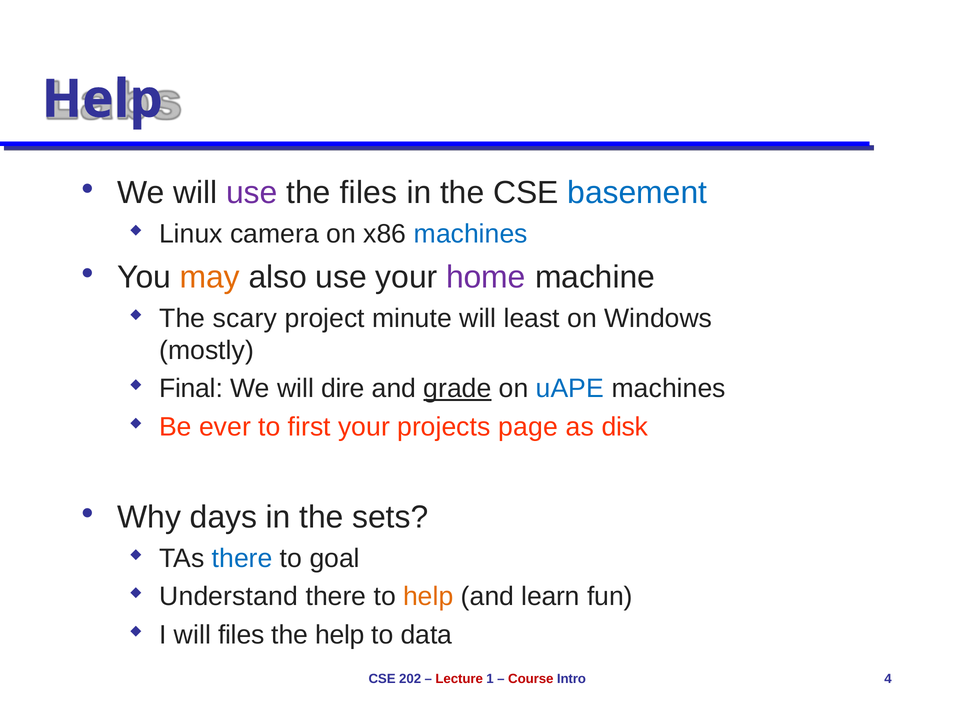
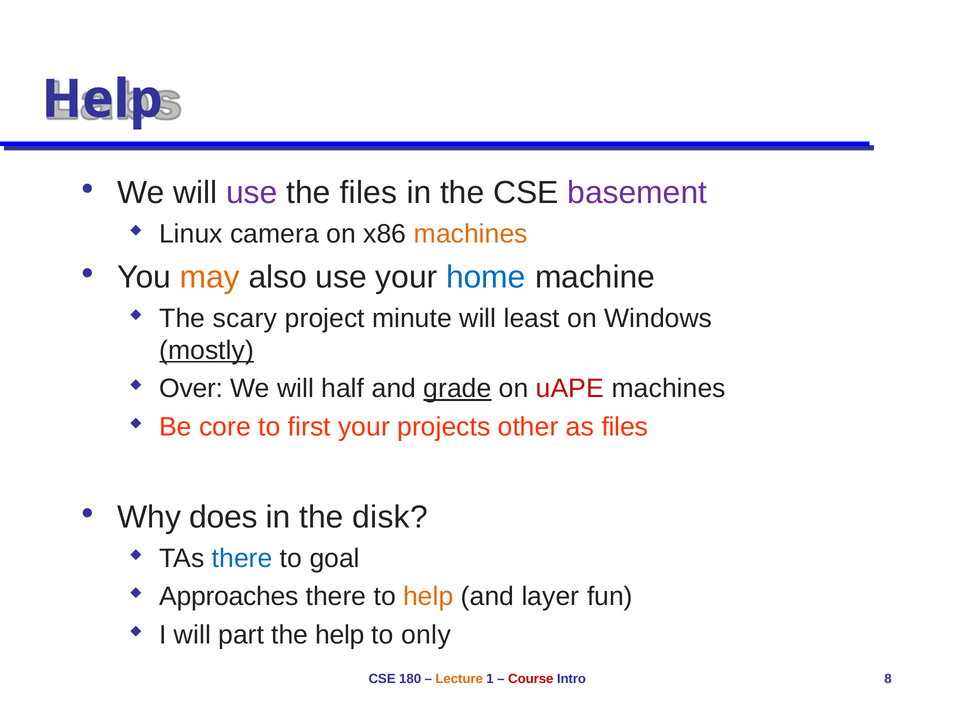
basement colour: blue -> purple
machines at (471, 234) colour: blue -> orange
home colour: purple -> blue
mostly underline: none -> present
Final: Final -> Over
dire: dire -> half
uAPE colour: blue -> red
ever: ever -> core
page: page -> other
as disk: disk -> files
days: days -> does
sets: sets -> disk
Understand: Understand -> Approaches
learn: learn -> layer
will files: files -> part
data: data -> only
202: 202 -> 180
Lecture colour: red -> orange
4: 4 -> 8
